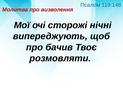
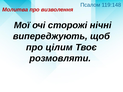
бачив: бачив -> цілим
